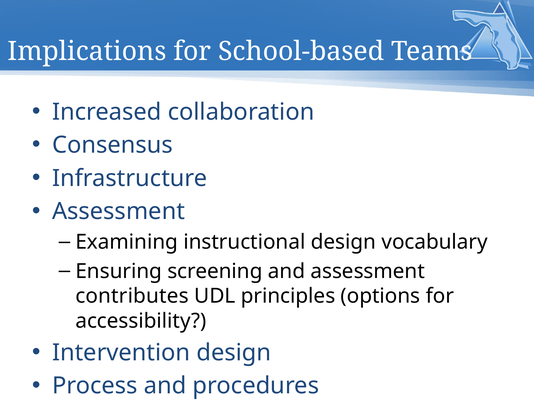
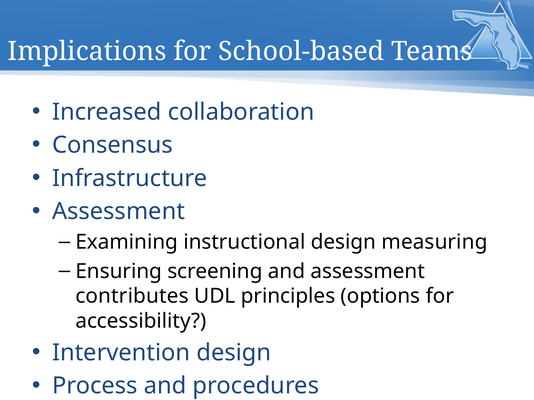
vocabulary: vocabulary -> measuring
